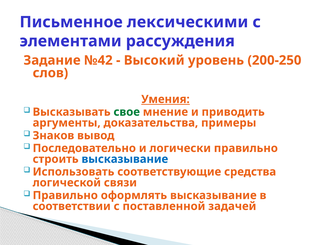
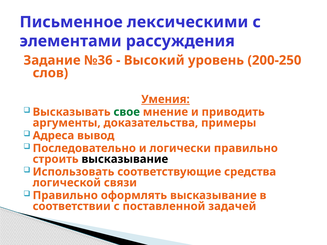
№42: №42 -> №36
Знаков: Знаков -> Адреса
высказывание at (125, 159) colour: blue -> black
